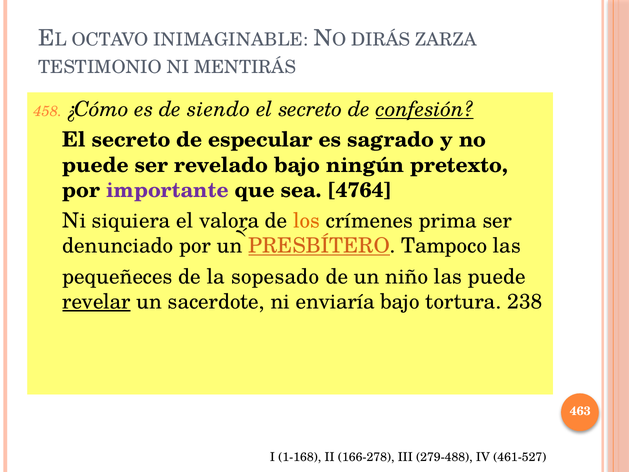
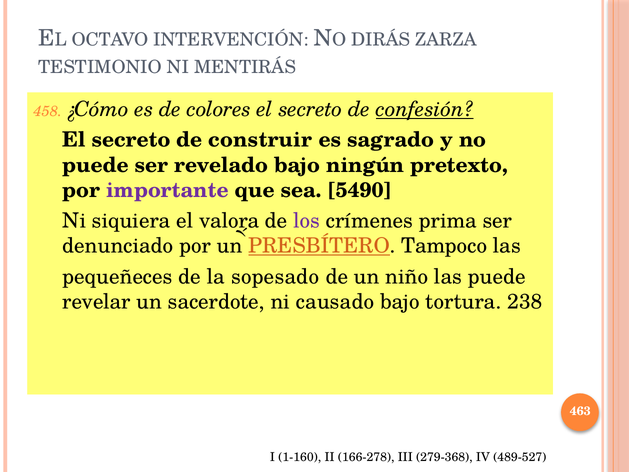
INIMAGINABLE: INIMAGINABLE -> INTERVENCIÓN
siendo: siendo -> colores
especular: especular -> construir
4764: 4764 -> 5490
los colour: orange -> purple
revelar underline: present -> none
enviaría: enviaría -> causado
1-168: 1-168 -> 1-160
279-488: 279-488 -> 279-368
461-527: 461-527 -> 489-527
